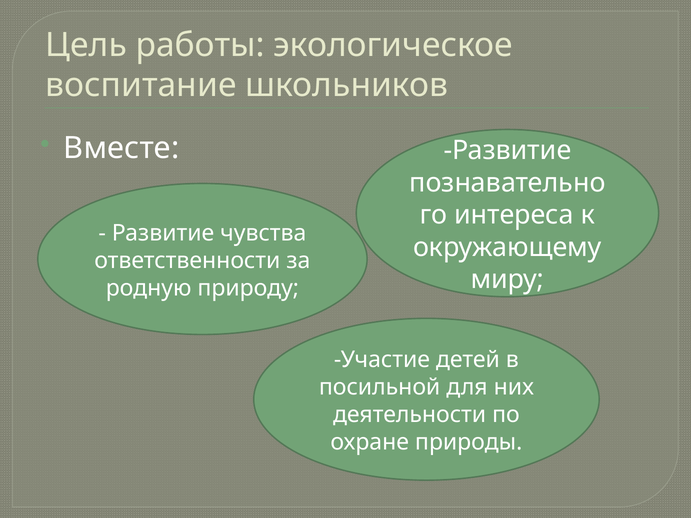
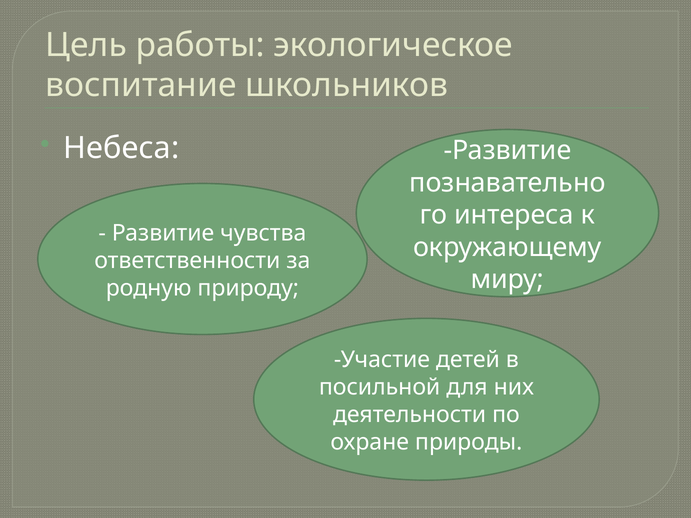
Вместе: Вместе -> Небеса
